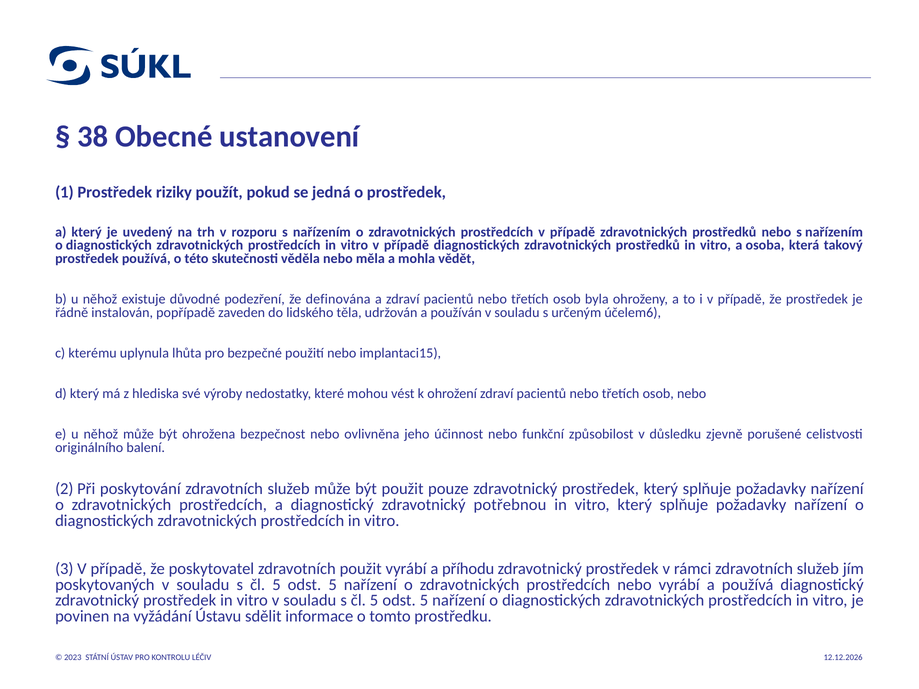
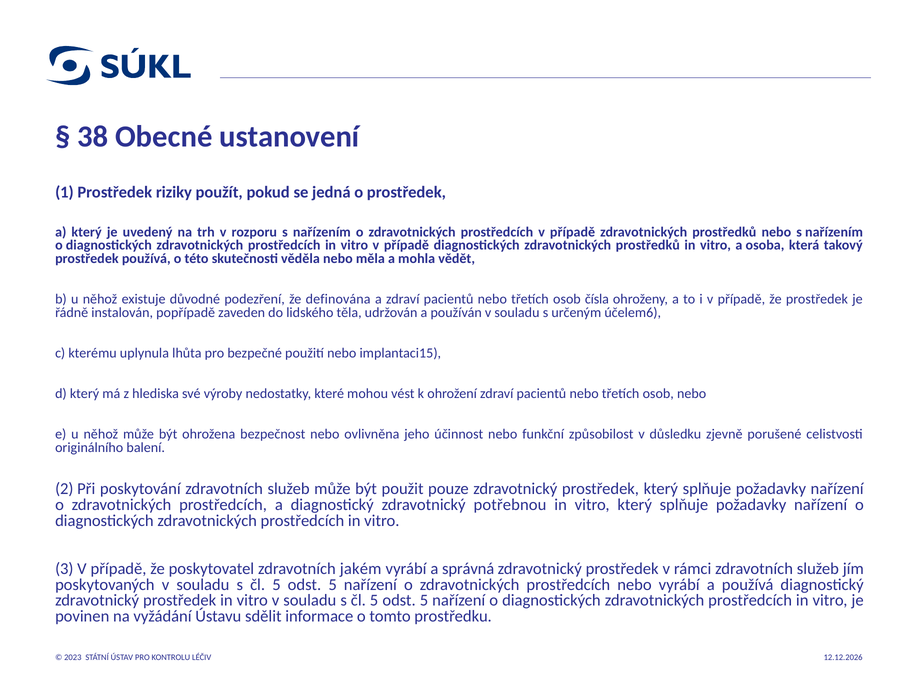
byla: byla -> čísla
zdravotních použit: použit -> jakém
příhodu: příhodu -> správná
